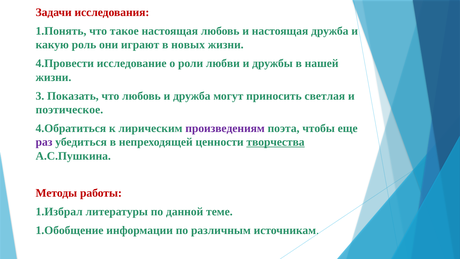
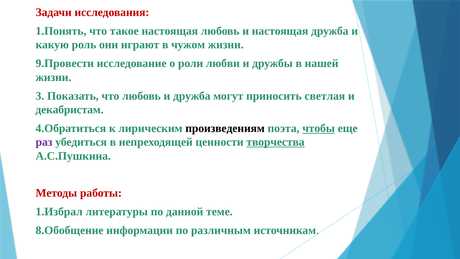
новых: новых -> чужом
4.Провести: 4.Провести -> 9.Провести
поэтическое: поэтическое -> декабристам
произведениям colour: purple -> black
чтобы underline: none -> present
1.Обобщение: 1.Обобщение -> 8.Обобщение
